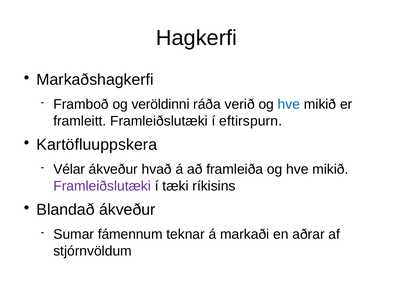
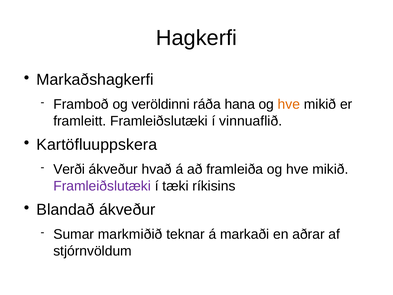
verið: verið -> hana
hve at (289, 104) colour: blue -> orange
eftirspurn: eftirspurn -> vinnuaflið
Vélar: Vélar -> Verði
fámennum: fámennum -> markmiðið
